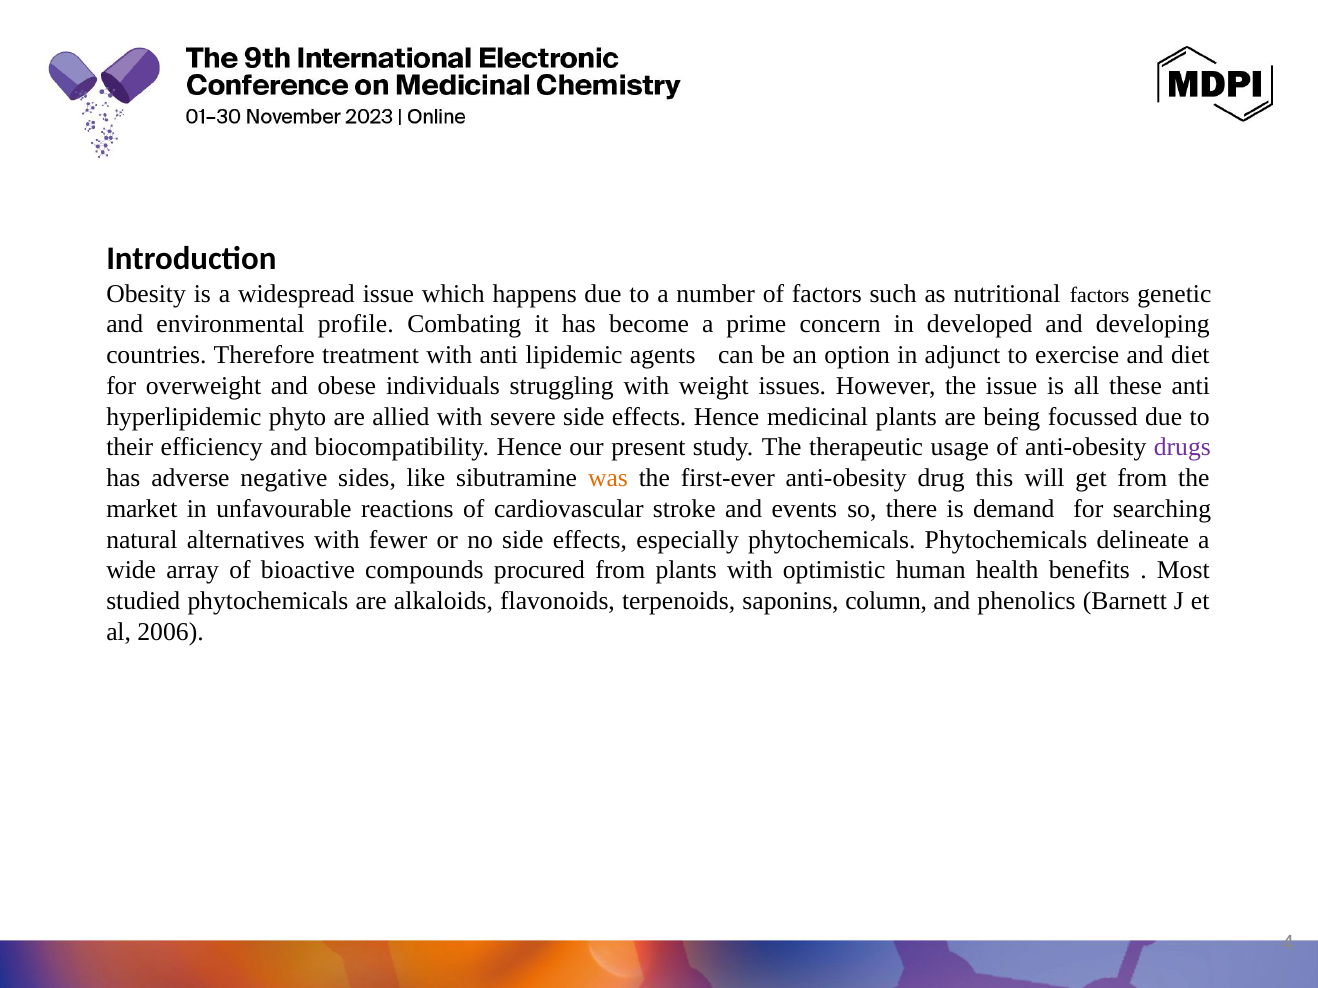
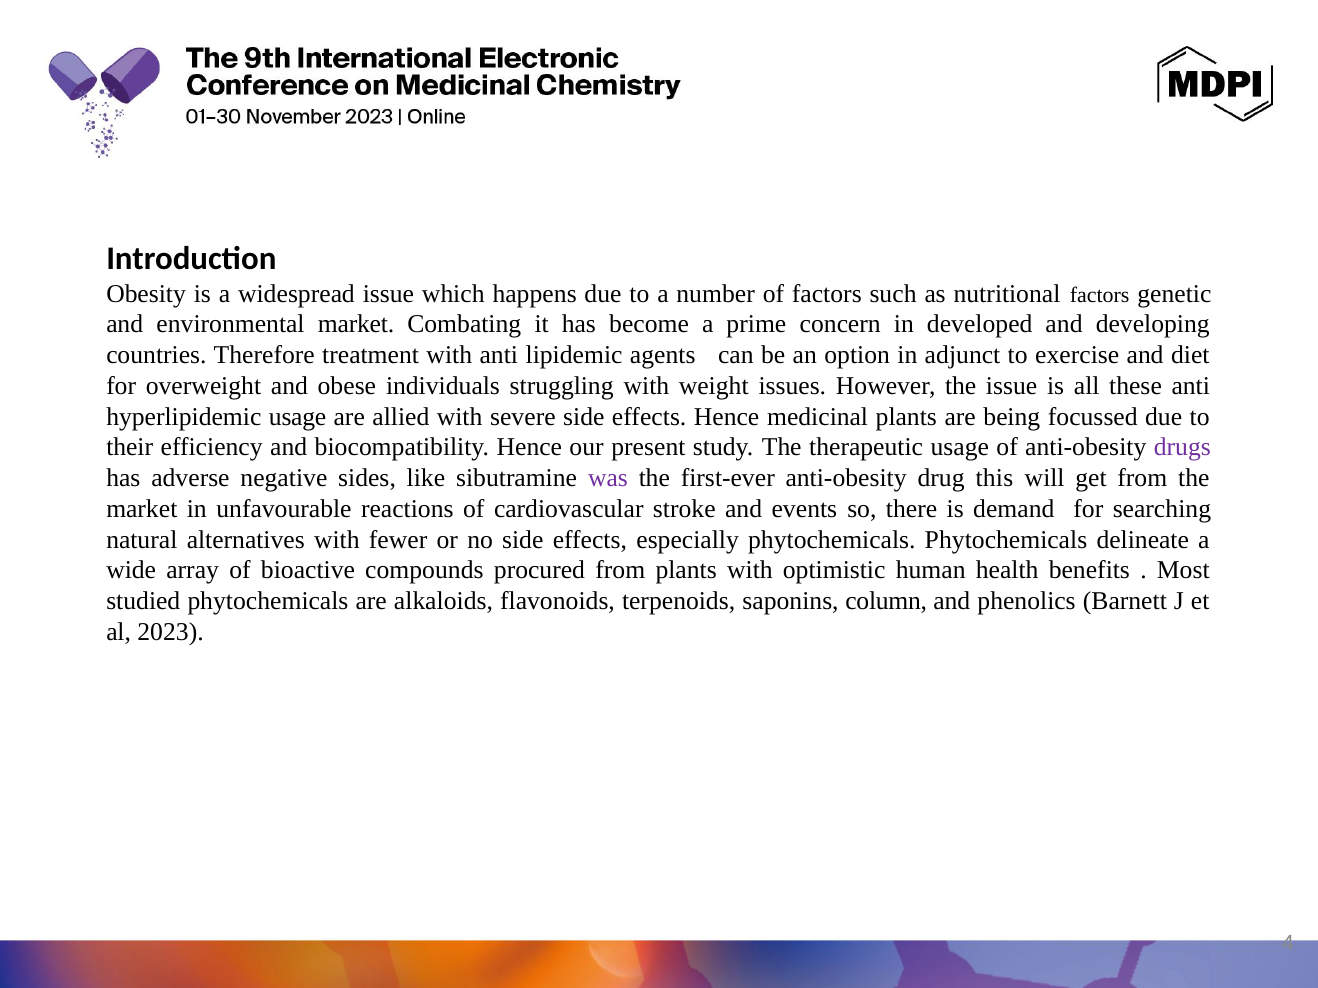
environmental profile: profile -> market
hyperlipidemic phyto: phyto -> usage
was colour: orange -> purple
2006: 2006 -> 2023
